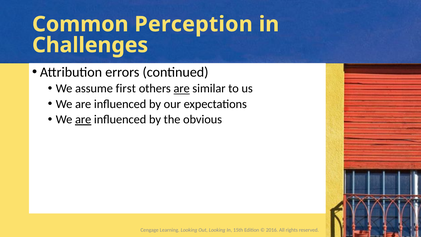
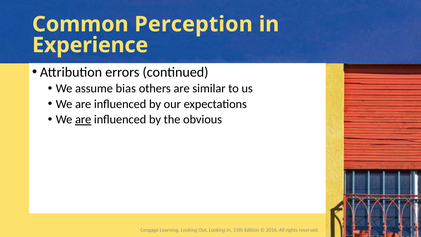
Challenges: Challenges -> Experience
first: first -> bias
are at (182, 89) underline: present -> none
